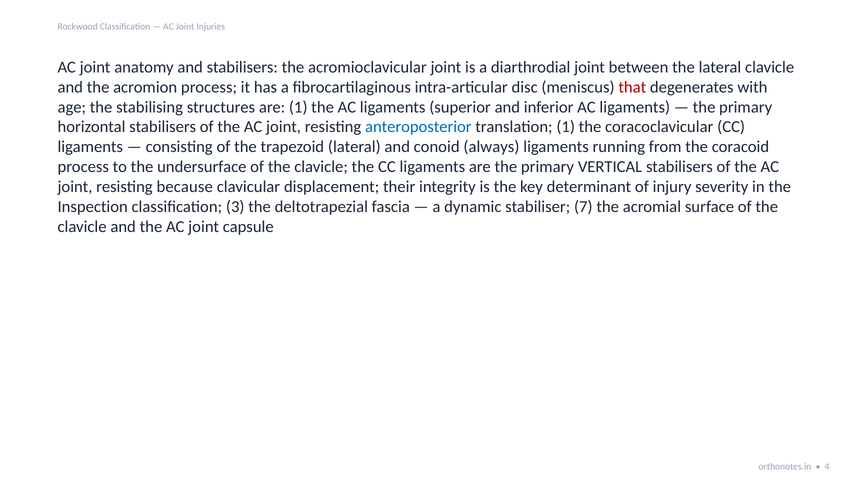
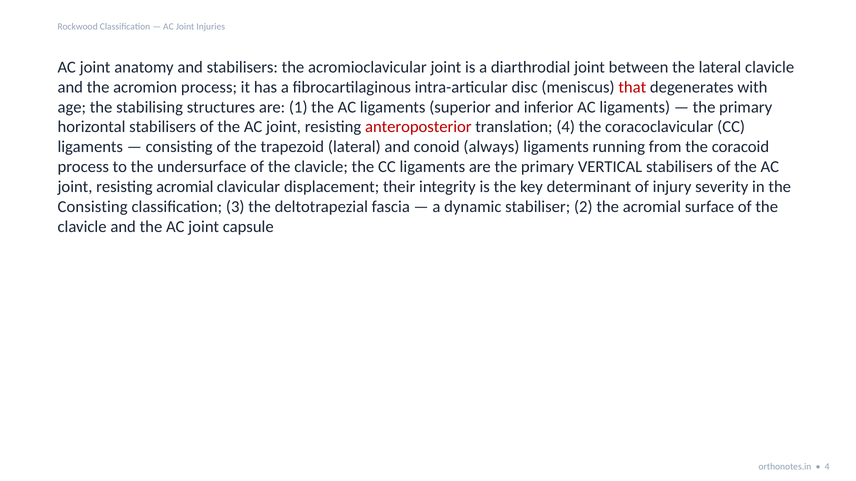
anteroposterior colour: blue -> red
translation 1: 1 -> 4
resisting because: because -> acromial
Inspection at (93, 207): Inspection -> Consisting
7: 7 -> 2
